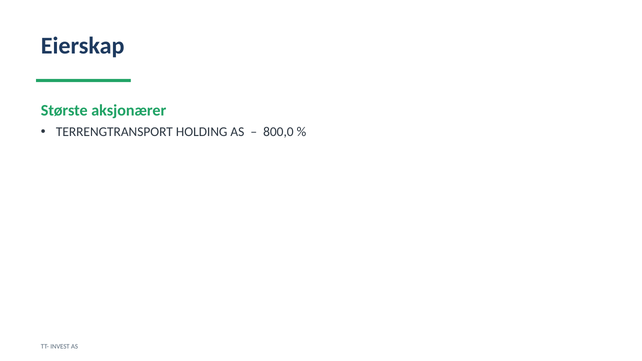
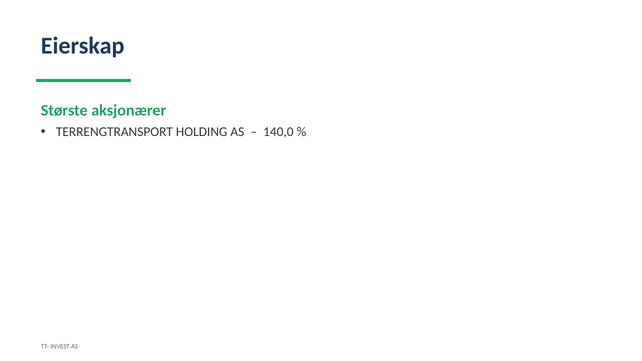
800,0: 800,0 -> 140,0
